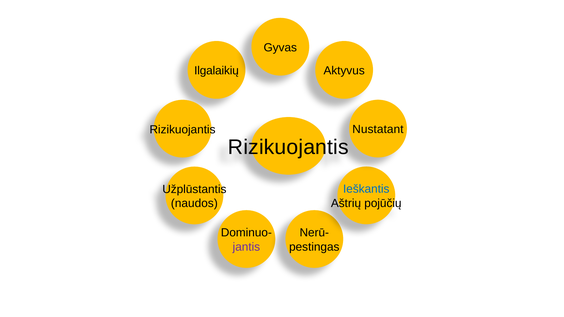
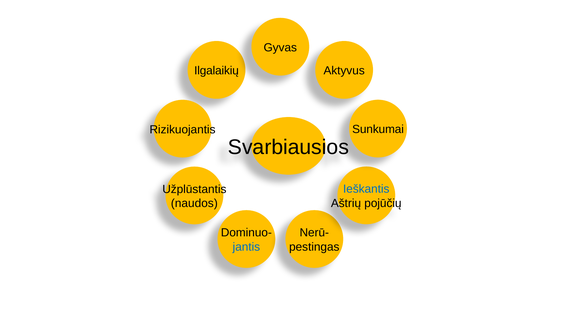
Nustatant: Nustatant -> Sunkumai
Rizikuojantis at (288, 147): Rizikuojantis -> Svarbiausios
jantis colour: purple -> blue
